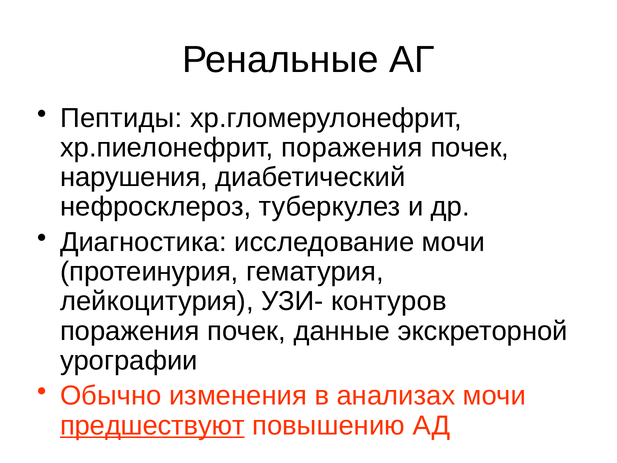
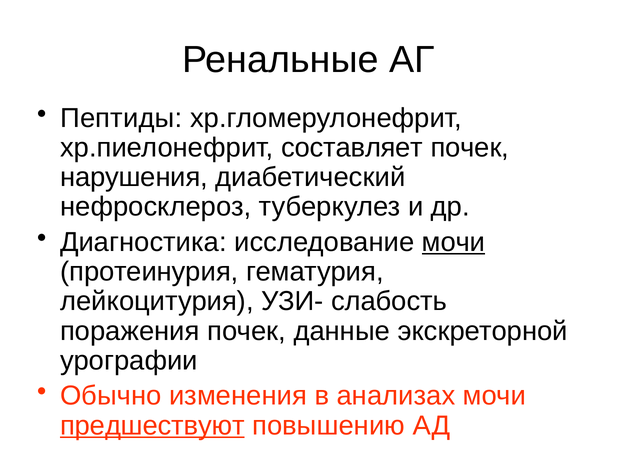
хр.пиелонефрит поражения: поражения -> составляет
мочи at (454, 242) underline: none -> present
контуров: контуров -> слабость
